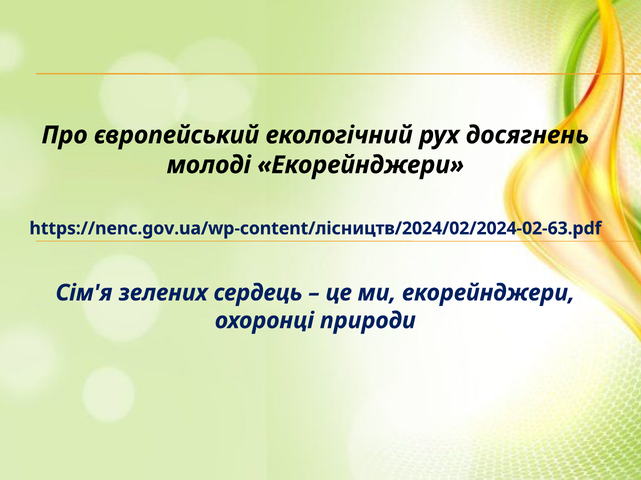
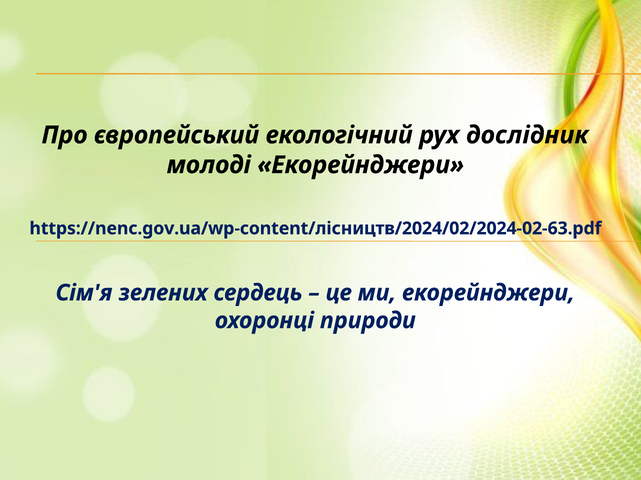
досягнень: досягнень -> дослідник
